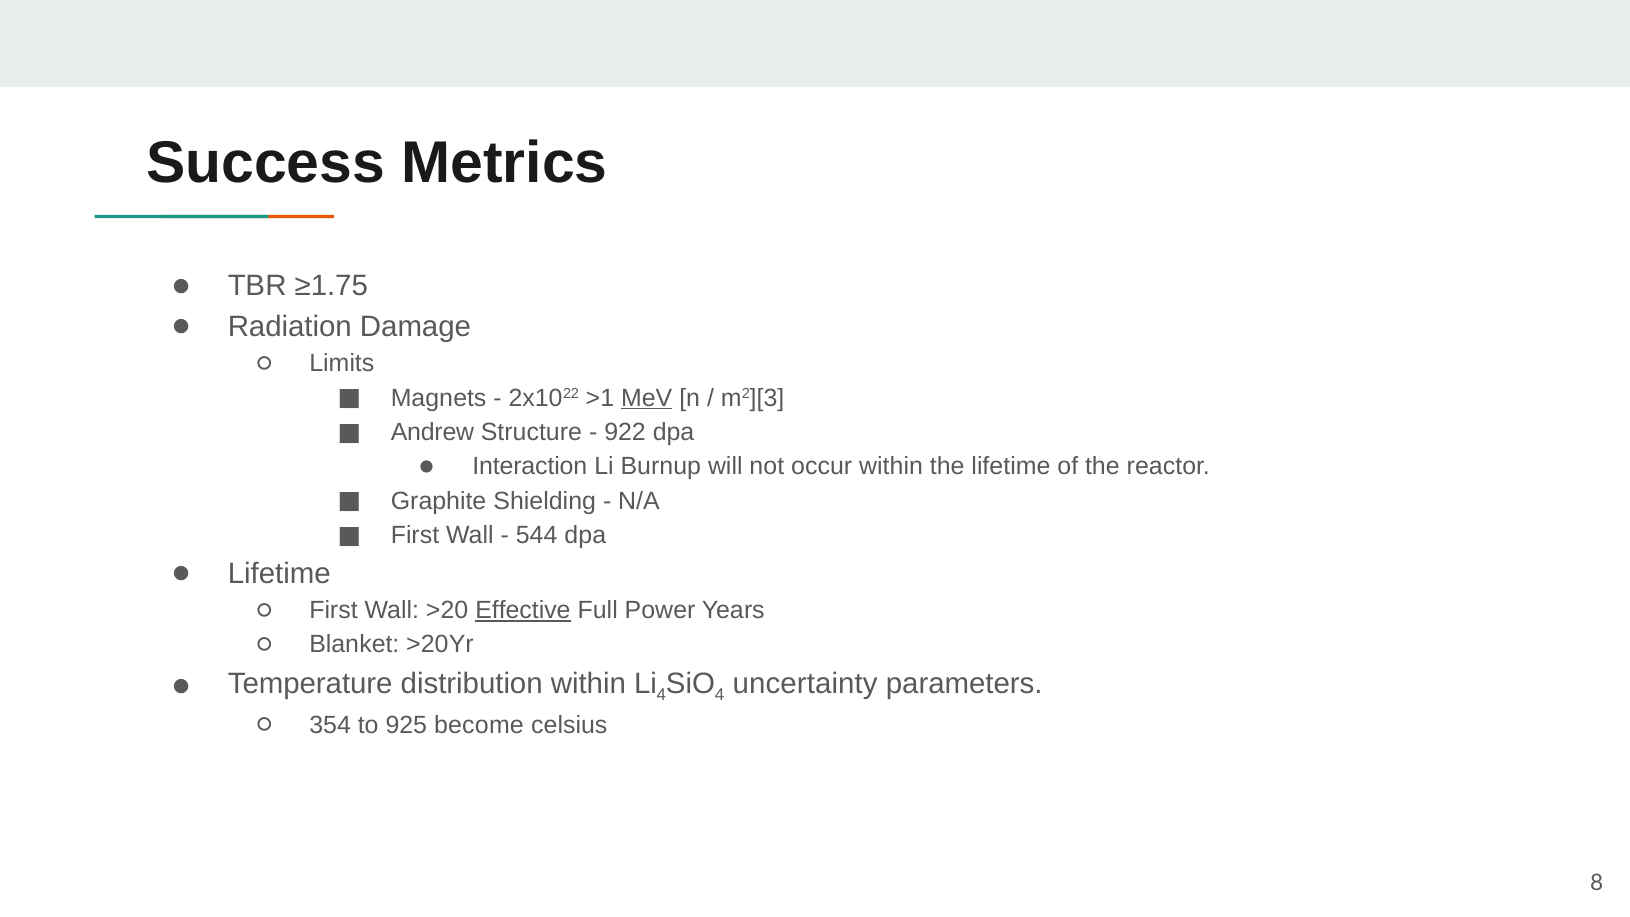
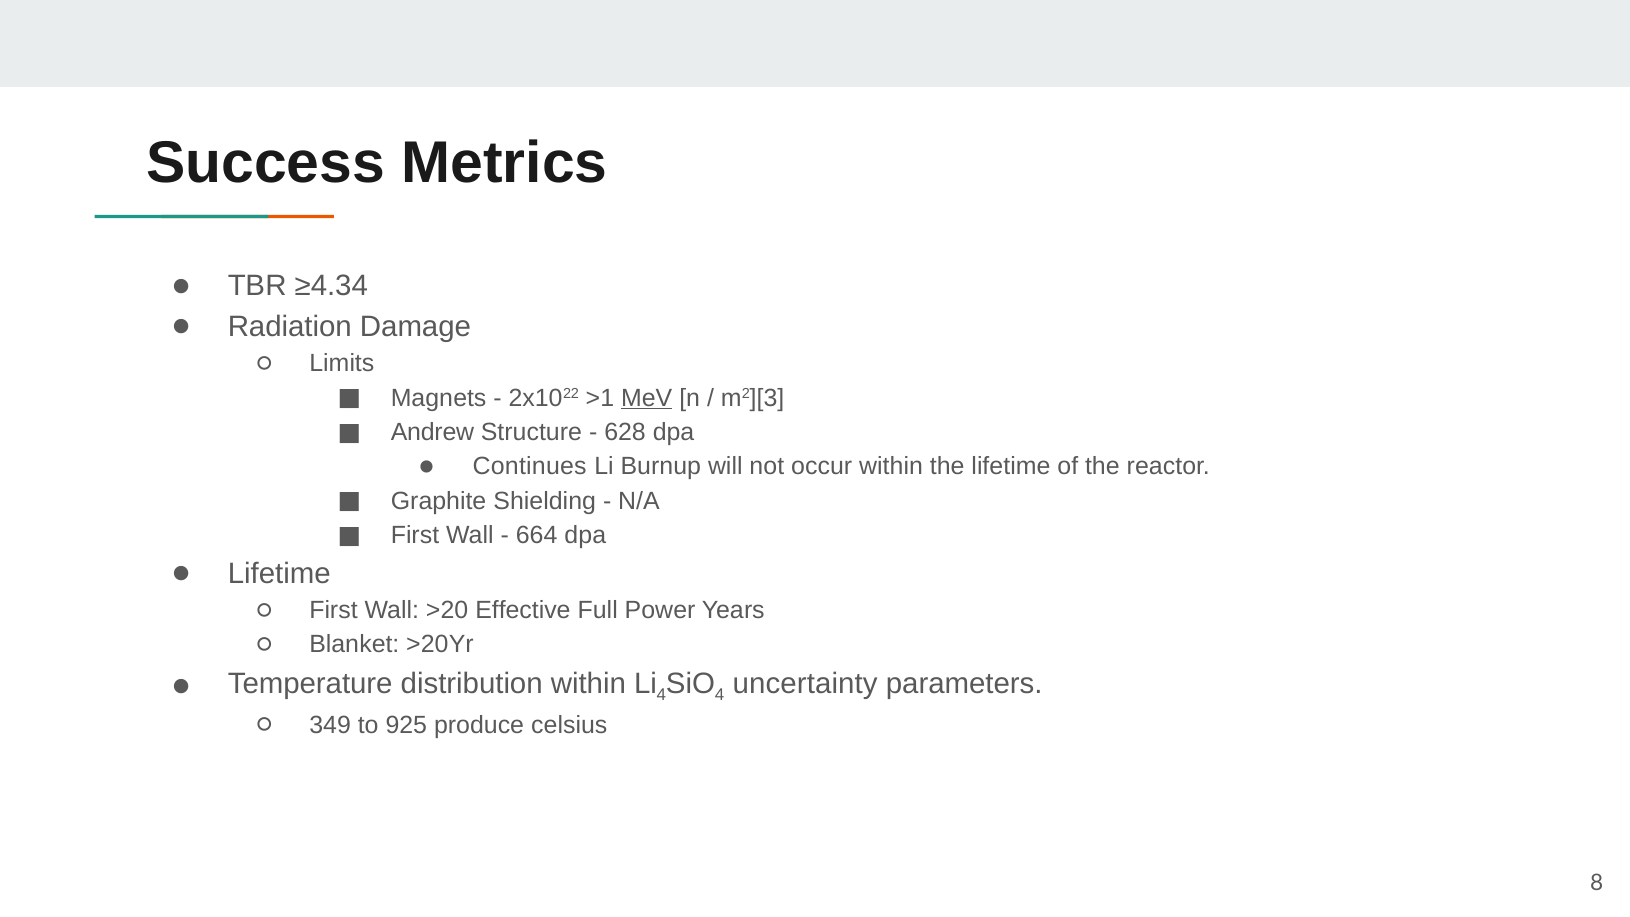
≥1.75: ≥1.75 -> ≥4.34
922: 922 -> 628
Interaction: Interaction -> Continues
544: 544 -> 664
Effective underline: present -> none
354: 354 -> 349
become: become -> produce
